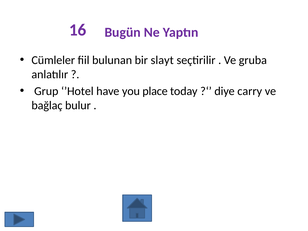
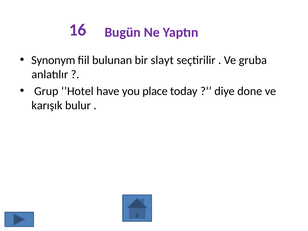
Cümleler: Cümleler -> Synonym
carry: carry -> done
bağlaç: bağlaç -> karışık
